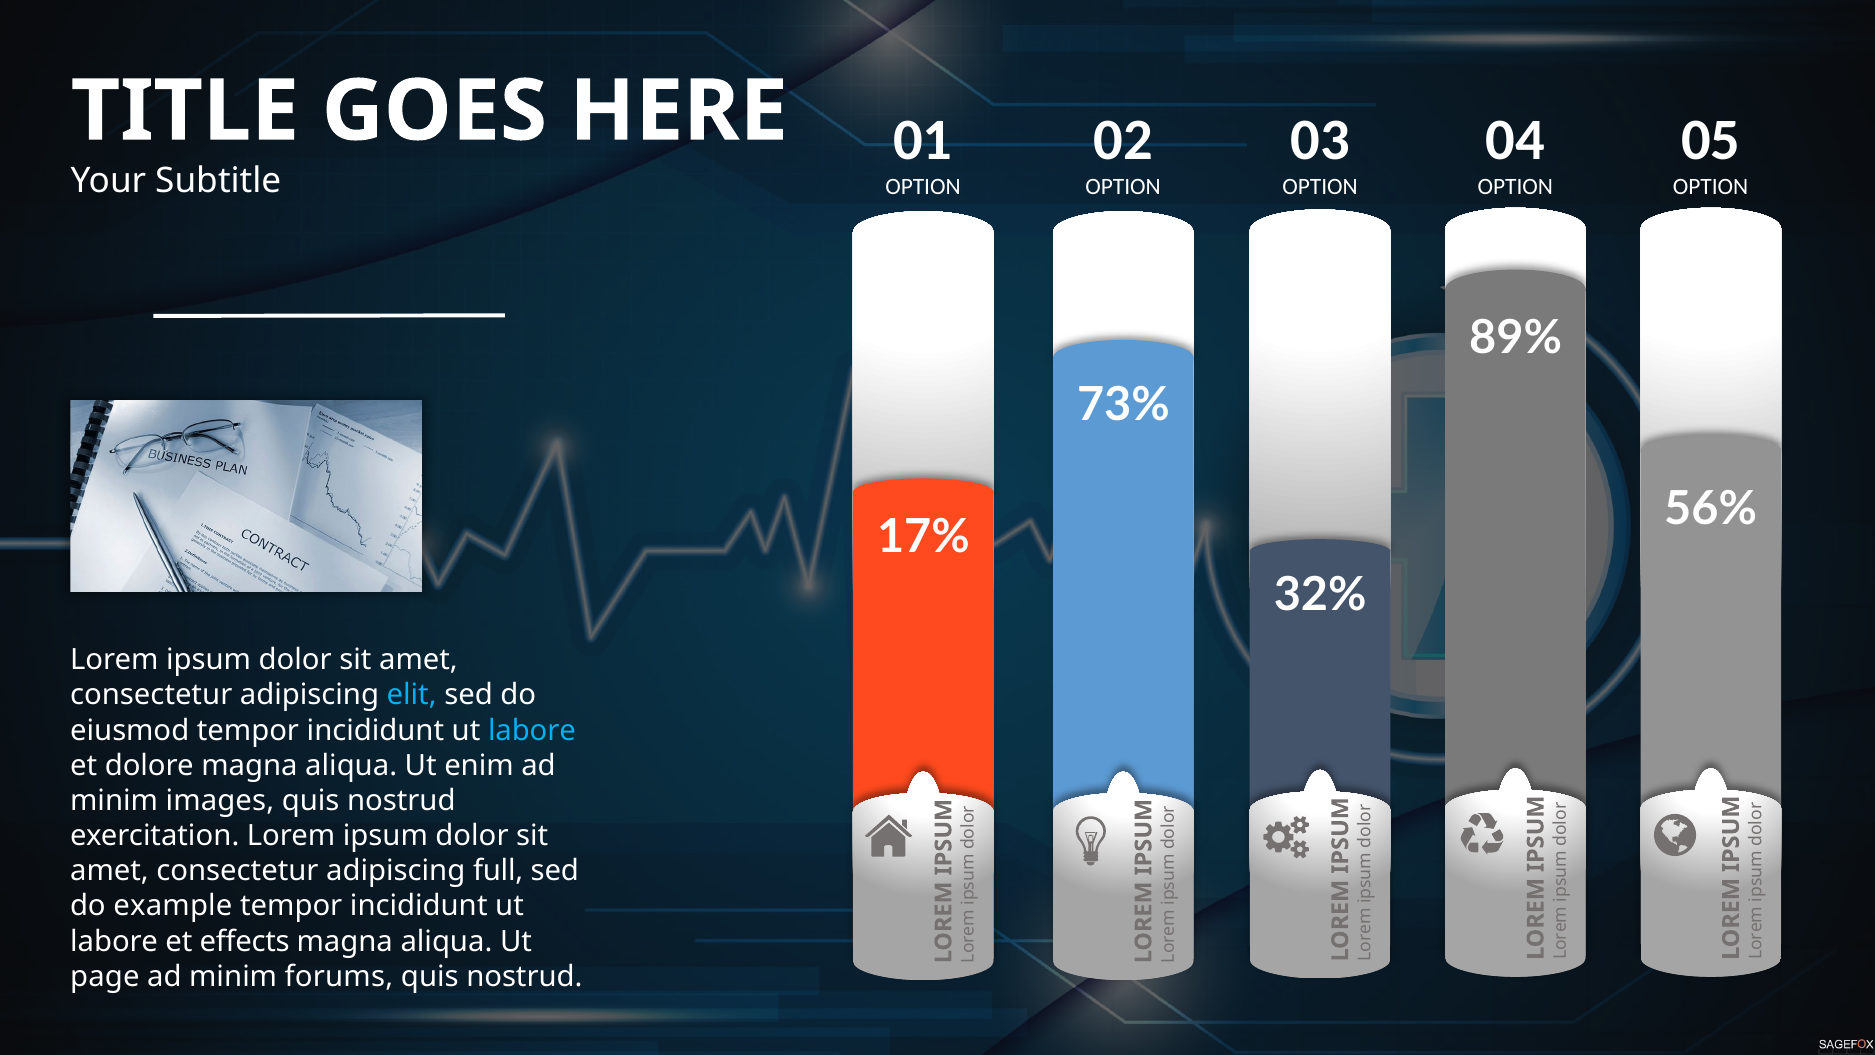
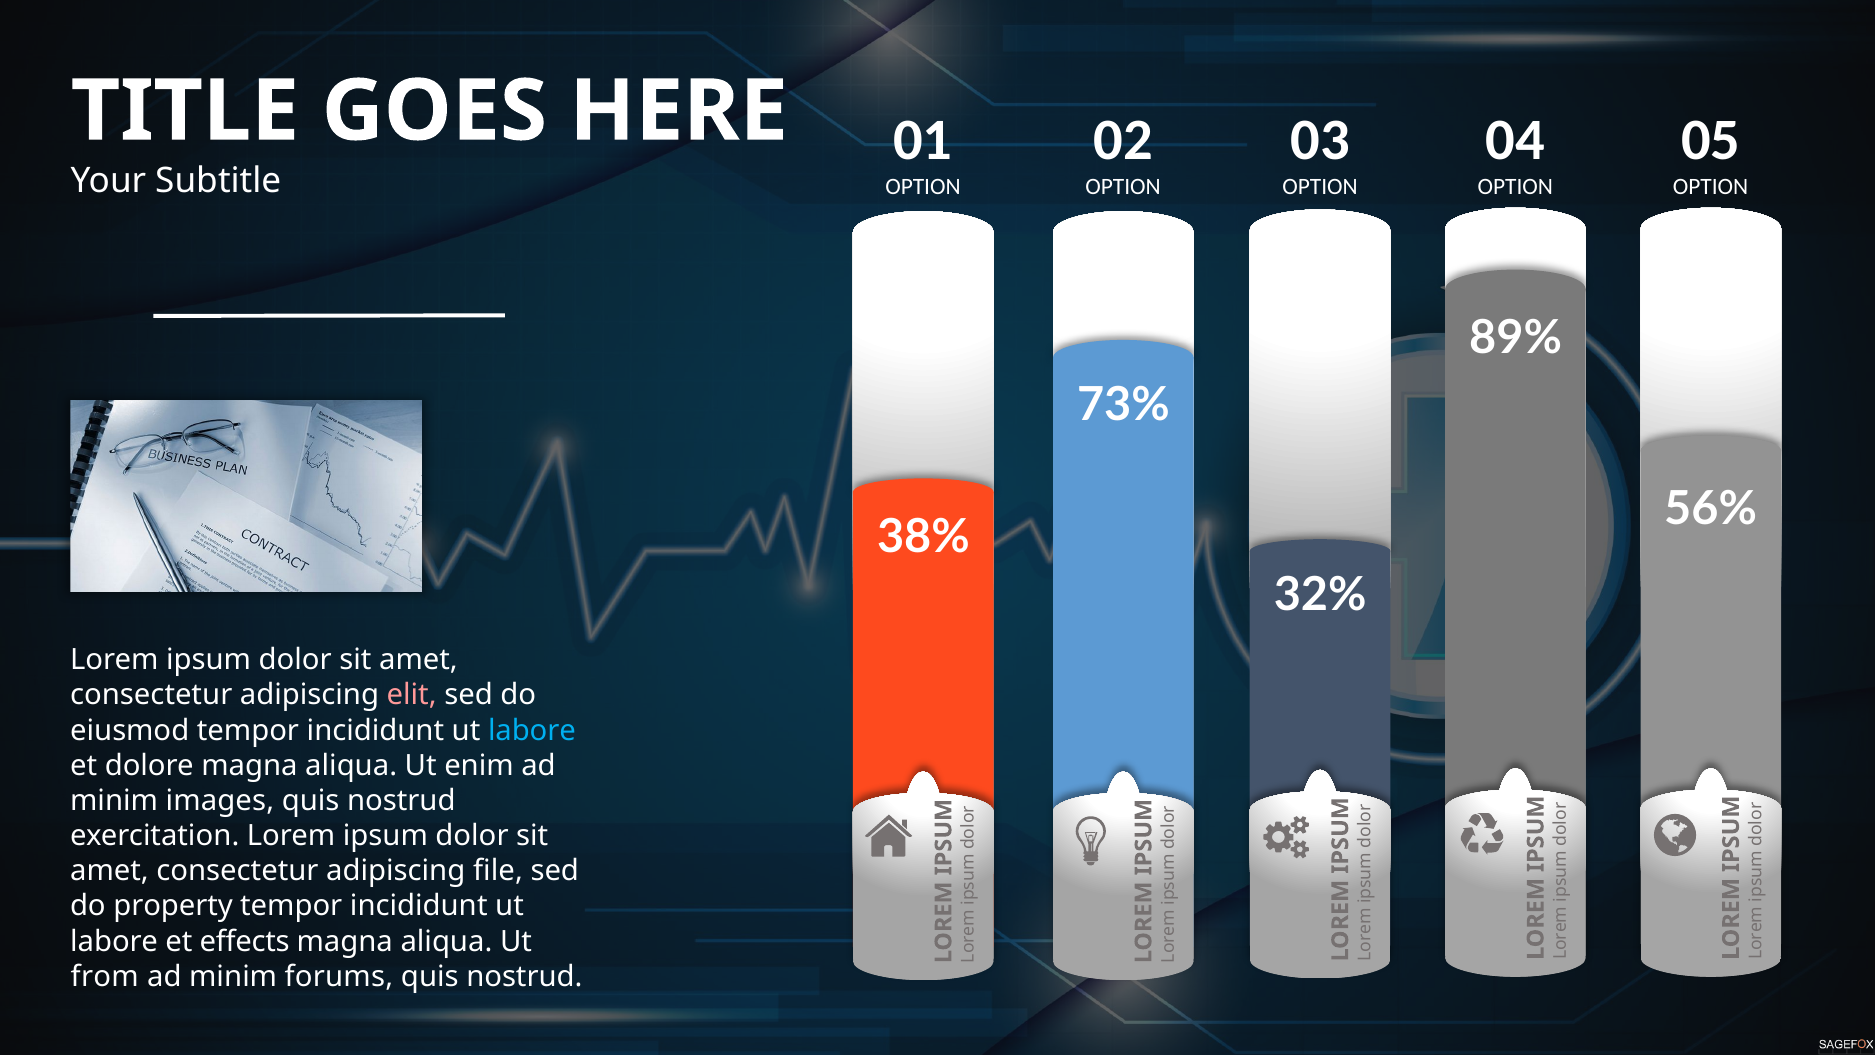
17%: 17% -> 38%
elit colour: light blue -> pink
full: full -> file
example: example -> property
page: page -> from
